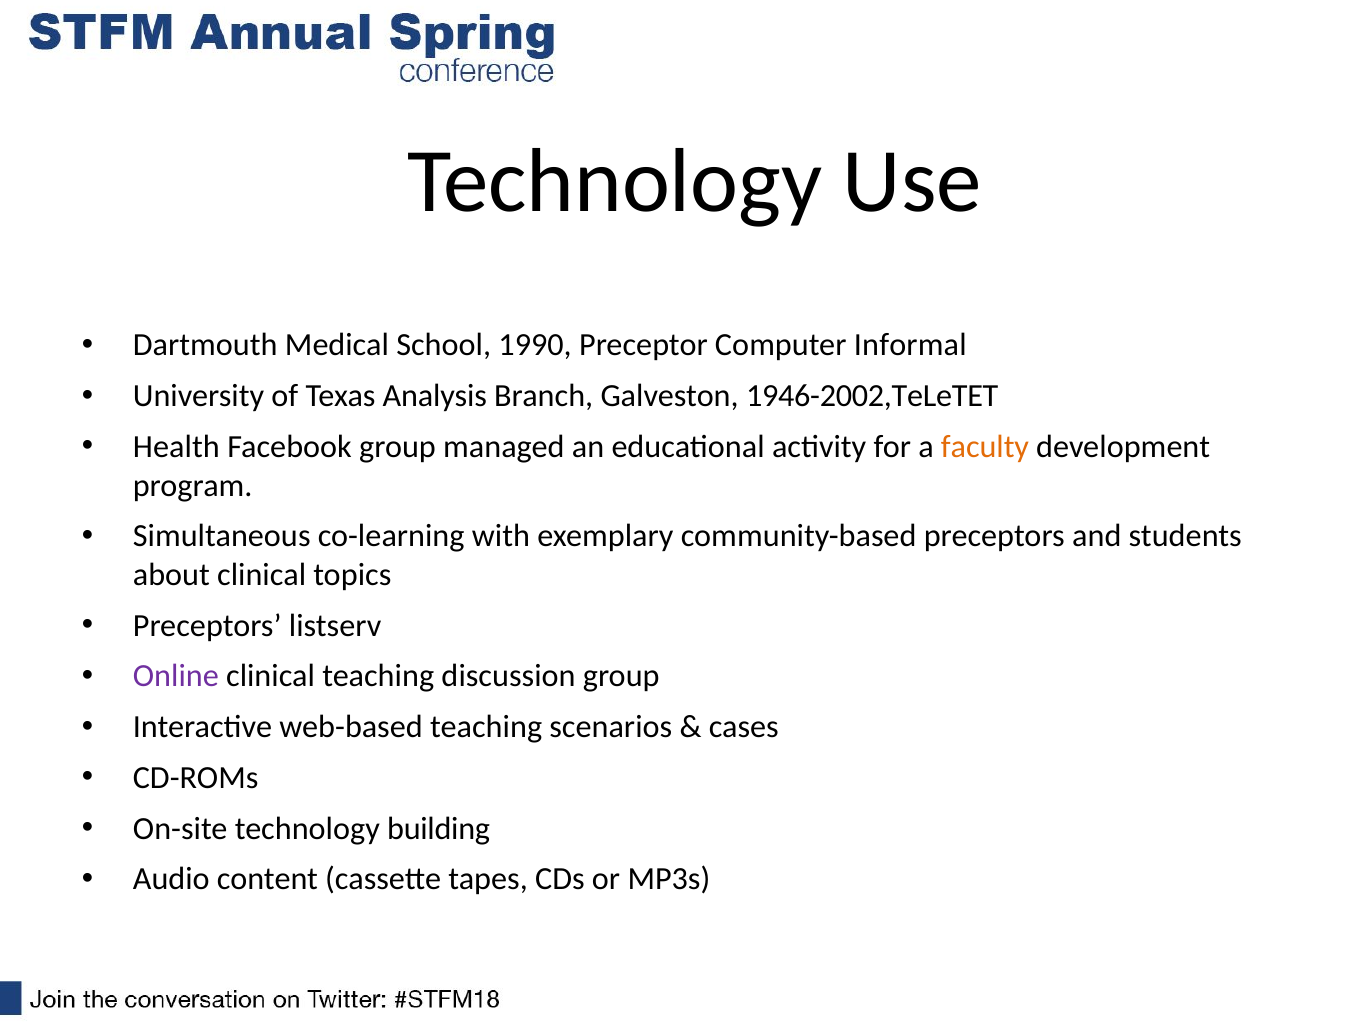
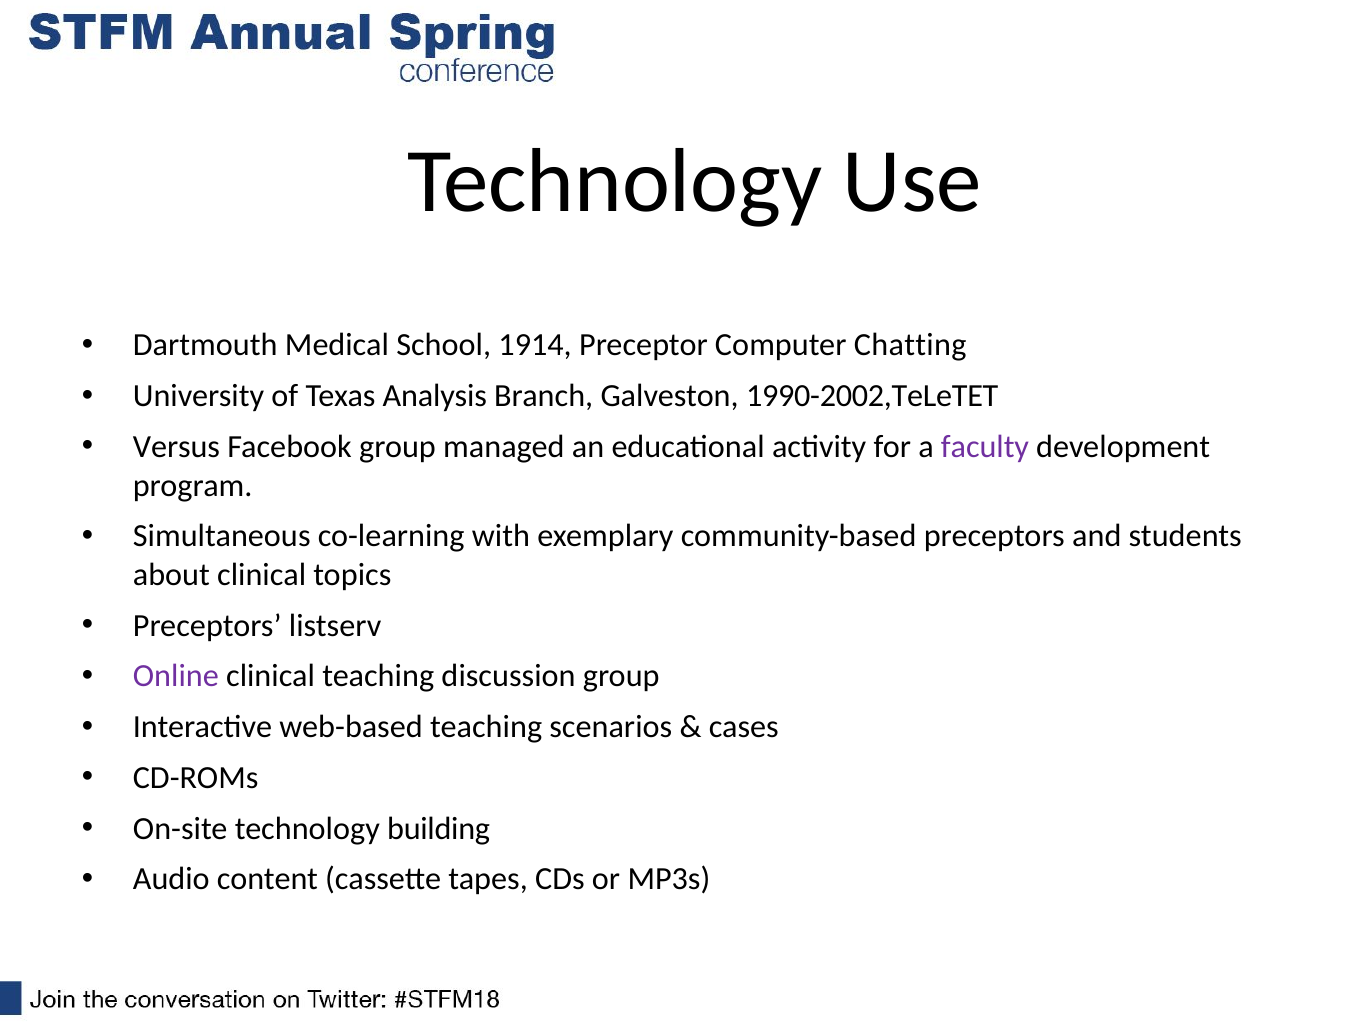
1990: 1990 -> 1914
Informal: Informal -> Chatting
1946-2002,TeLeTET: 1946-2002,TeLeTET -> 1990-2002,TeLeTET
Health: Health -> Versus
faculty colour: orange -> purple
